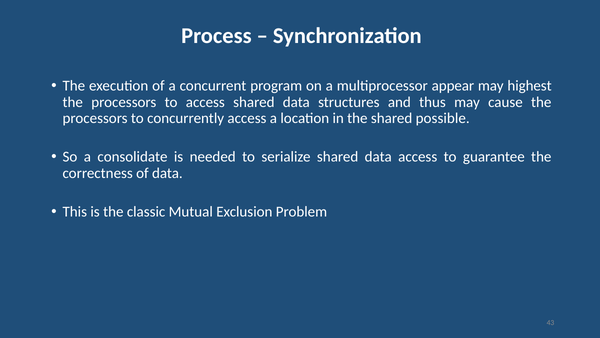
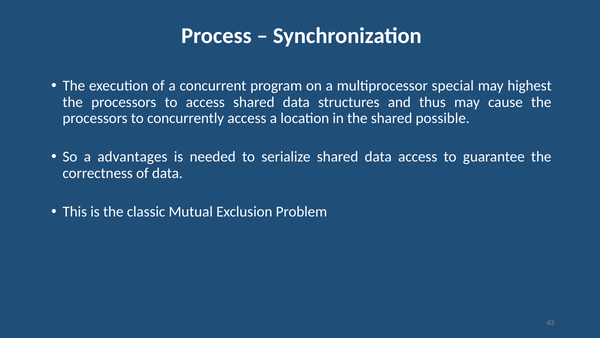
appear: appear -> special
consolidate: consolidate -> advantages
